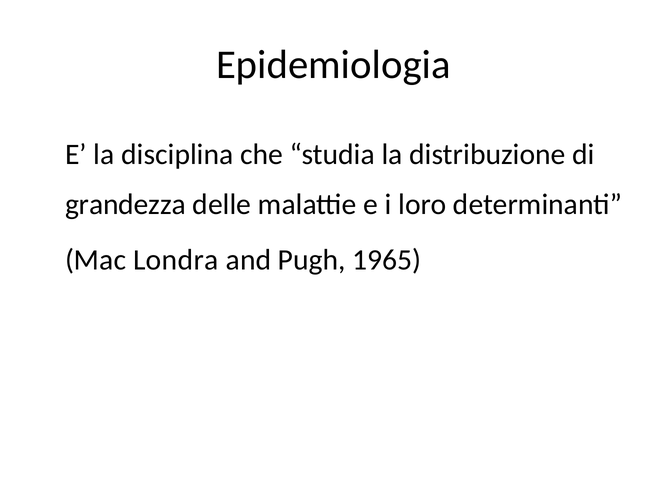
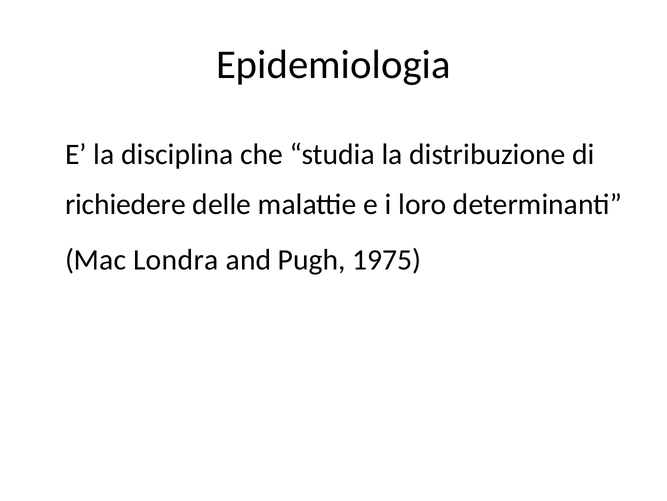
grandezza: grandezza -> richiedere
1965: 1965 -> 1975
